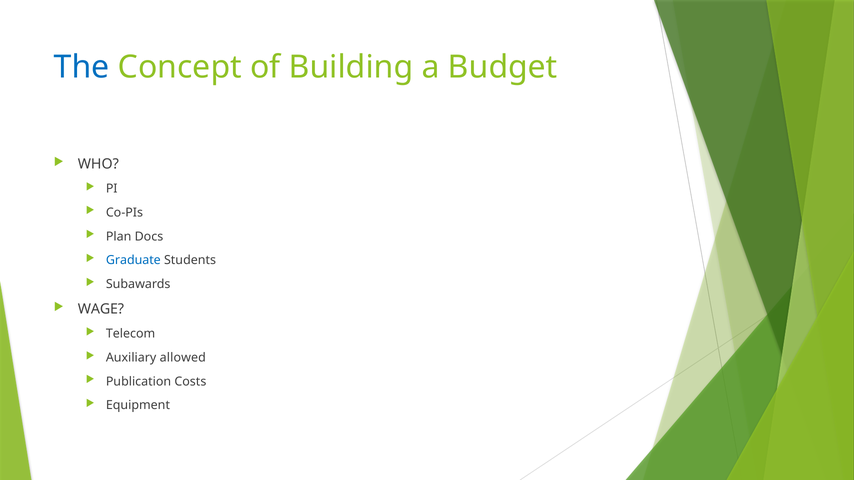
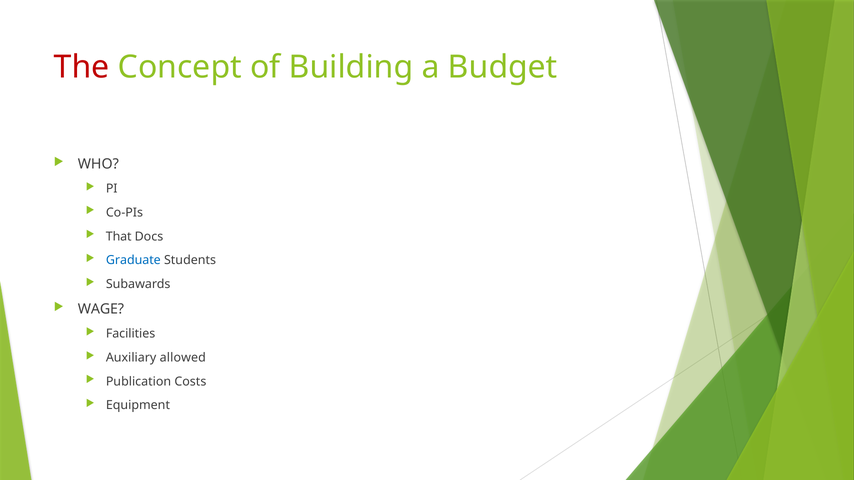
The colour: blue -> red
Plan: Plan -> That
Telecom: Telecom -> Facilities
